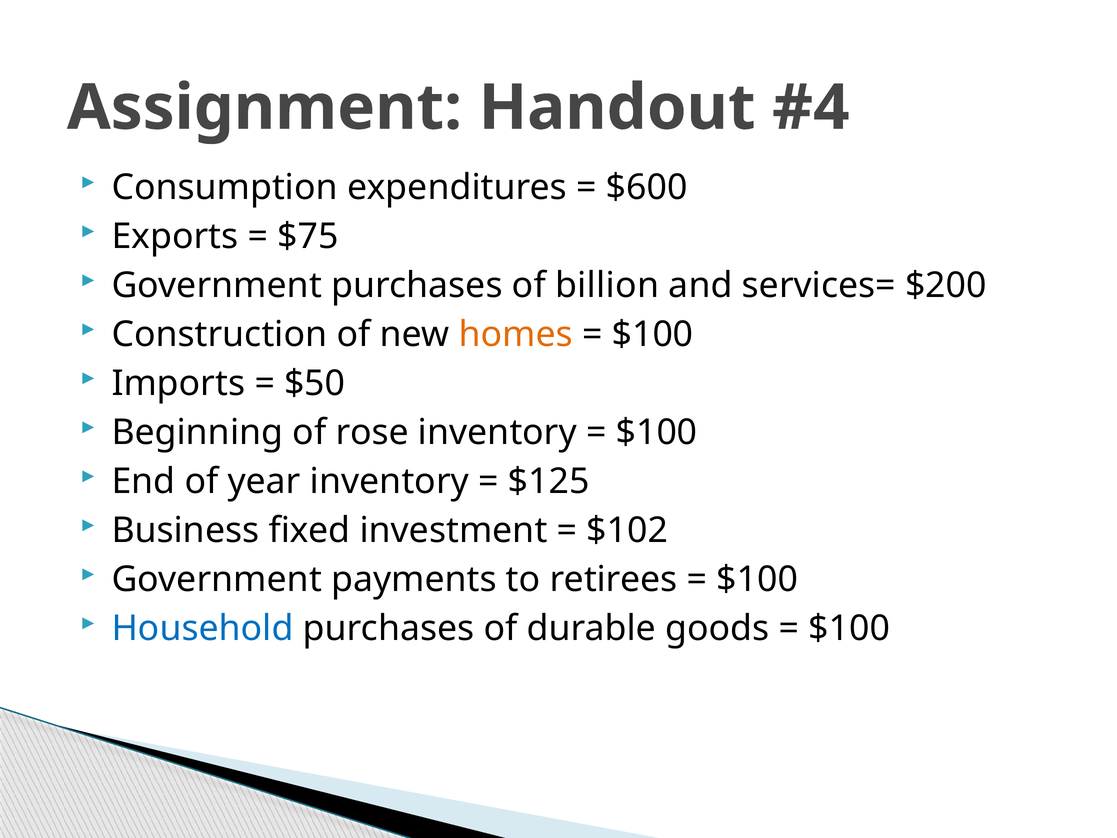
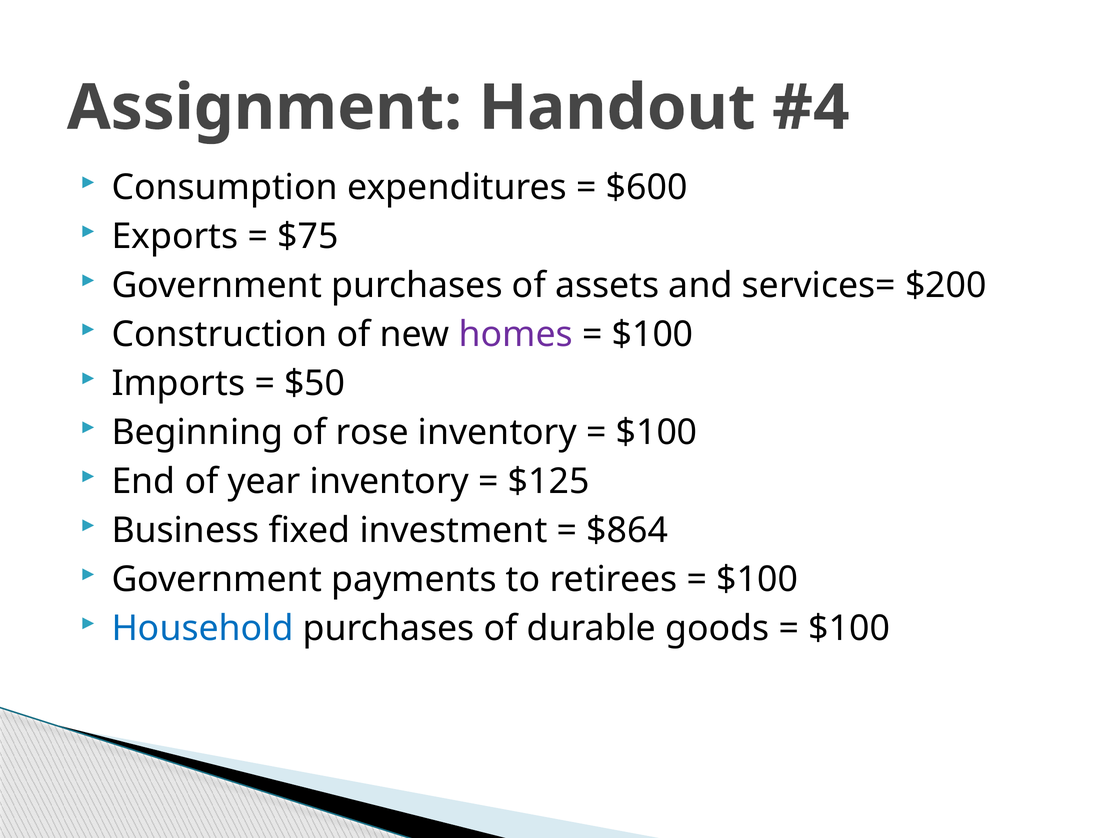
billion: billion -> assets
homes colour: orange -> purple
$102: $102 -> $864
